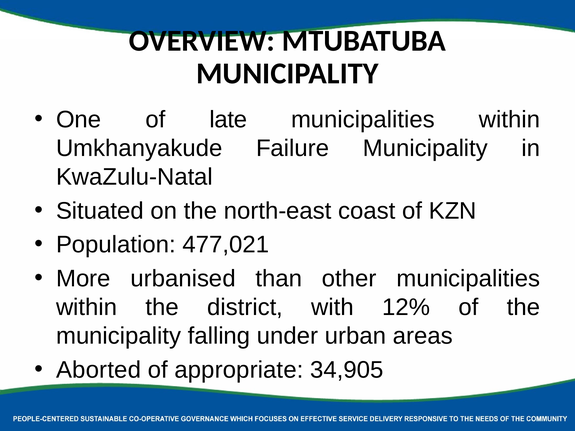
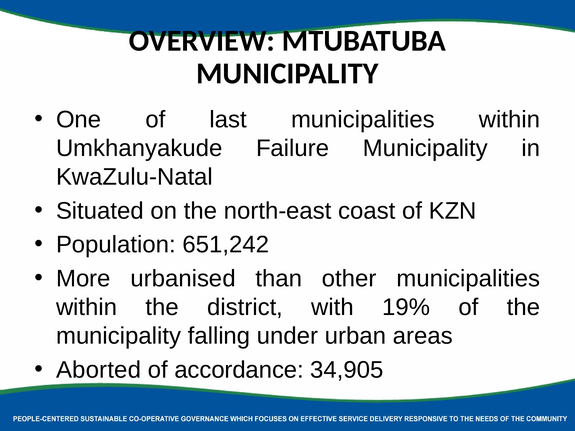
late: late -> last
477,021: 477,021 -> 651,242
12%: 12% -> 19%
appropriate: appropriate -> accordance
